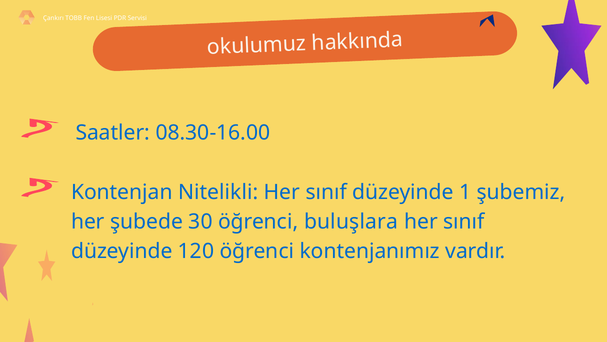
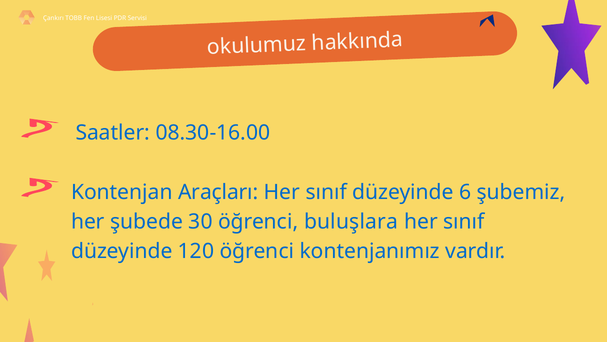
Nitelikli: Nitelikli -> Araçları
1: 1 -> 6
